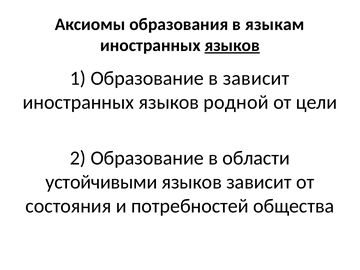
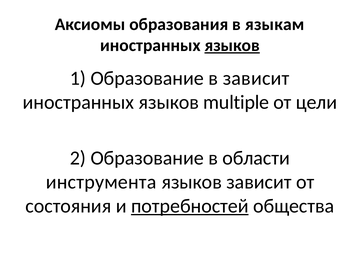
родной: родной -> multiple
устойчивыми: устойчивыми -> инструмента
потребностей underline: none -> present
